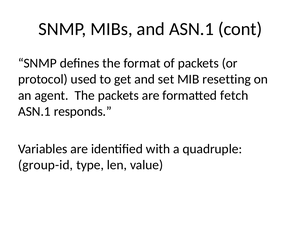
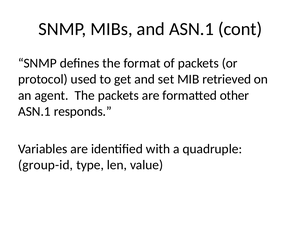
resetting: resetting -> retrieved
fetch: fetch -> other
